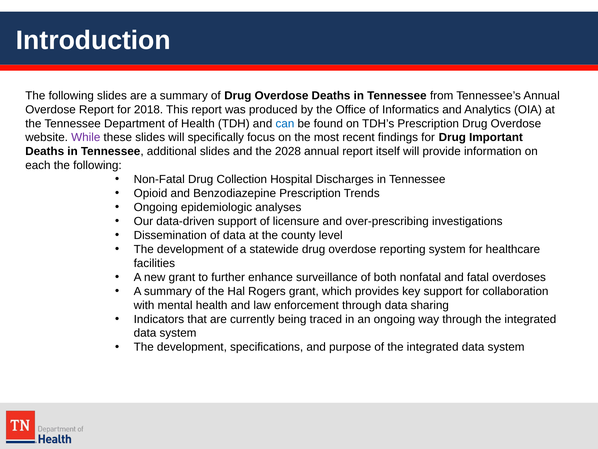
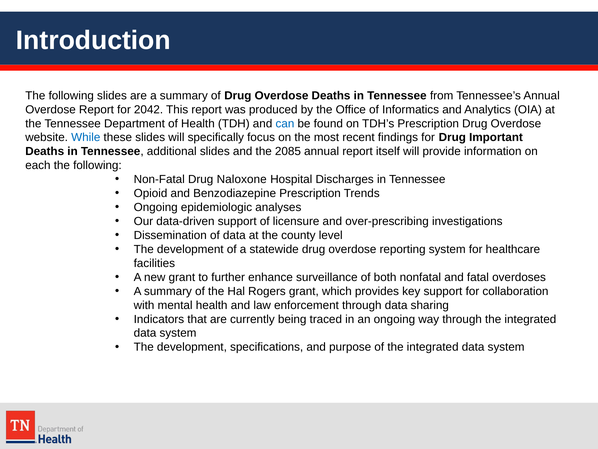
2018: 2018 -> 2042
While colour: purple -> blue
2028: 2028 -> 2085
Collection: Collection -> Naloxone
